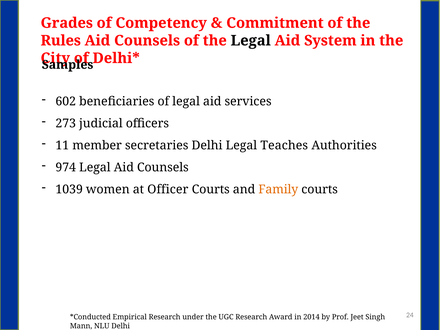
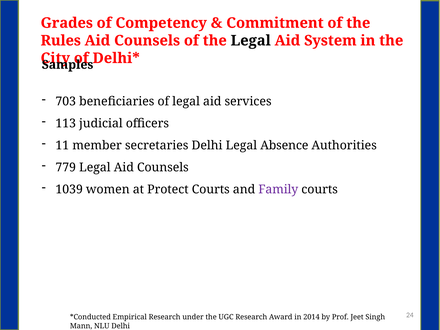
602: 602 -> 703
273: 273 -> 113
Teaches: Teaches -> Absence
974: 974 -> 779
Officer: Officer -> Protect
Family colour: orange -> purple
